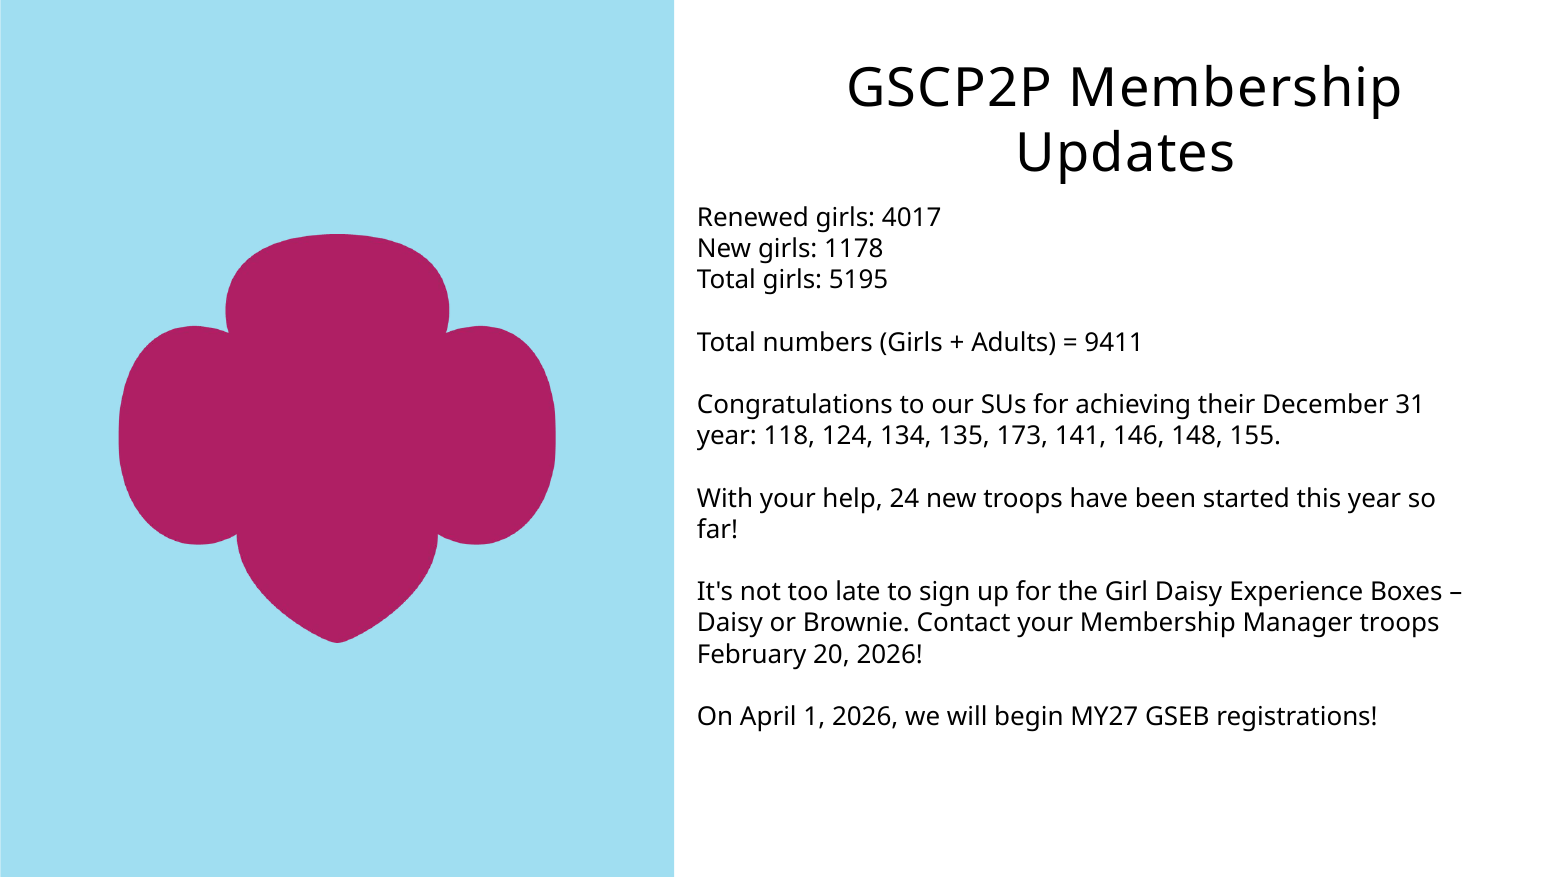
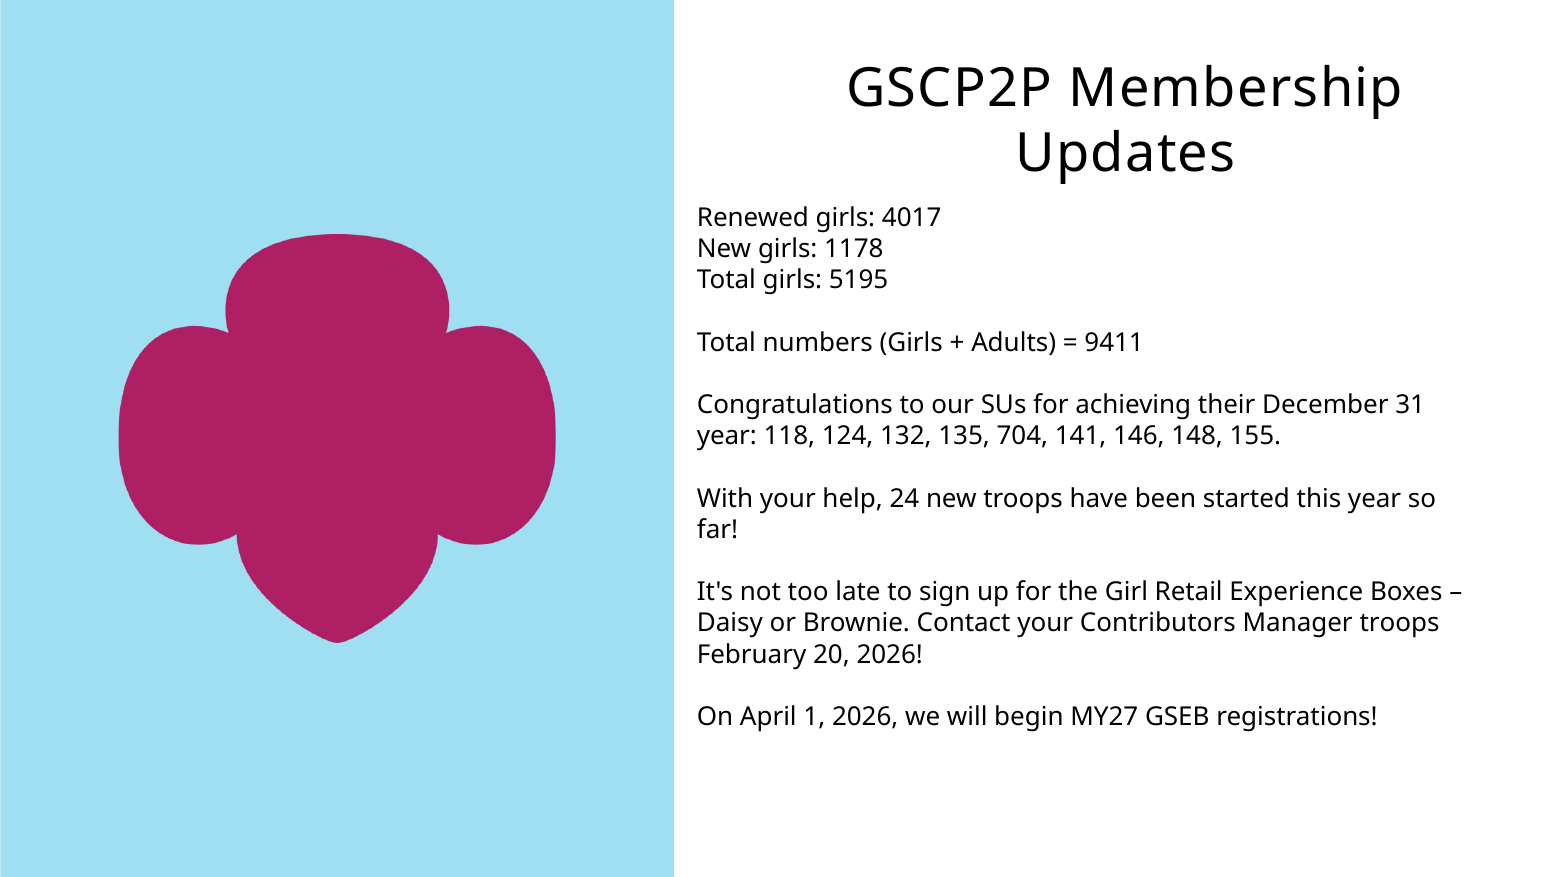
134: 134 -> 132
173: 173 -> 704
Girl Daisy: Daisy -> Retail
your Membership: Membership -> Contributors
